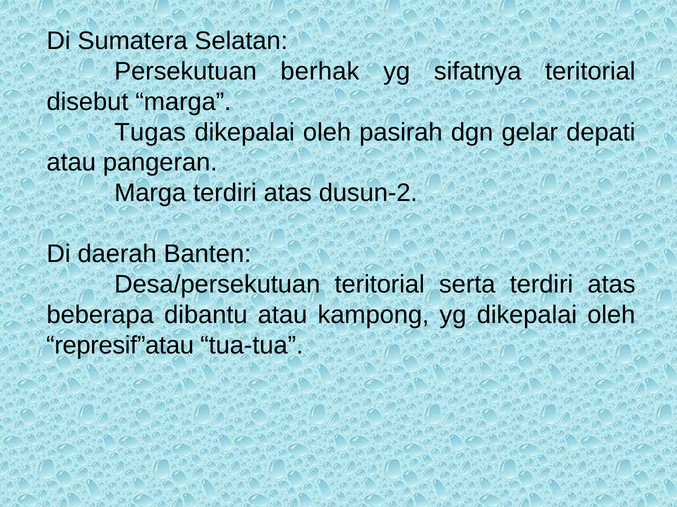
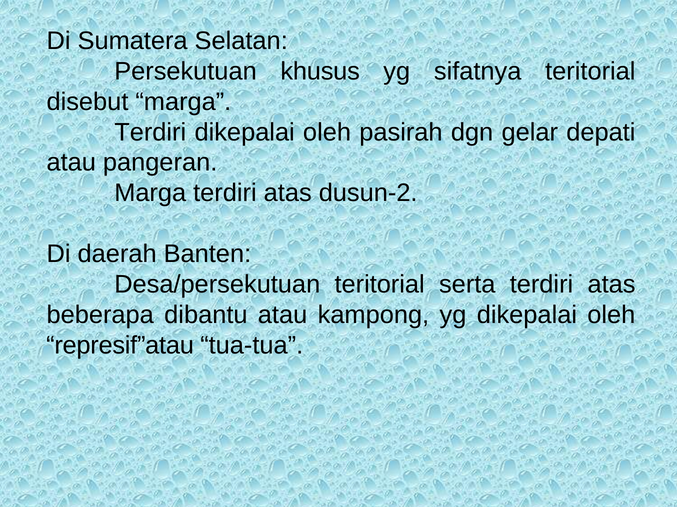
berhak: berhak -> khusus
Tugas at (150, 132): Tugas -> Terdiri
